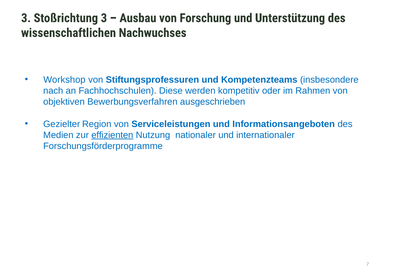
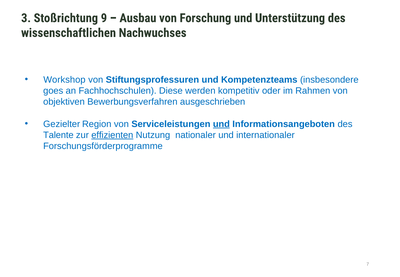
Stoßrichtung 3: 3 -> 9
nach: nach -> goes
und at (221, 124) underline: none -> present
Medien: Medien -> Talente
